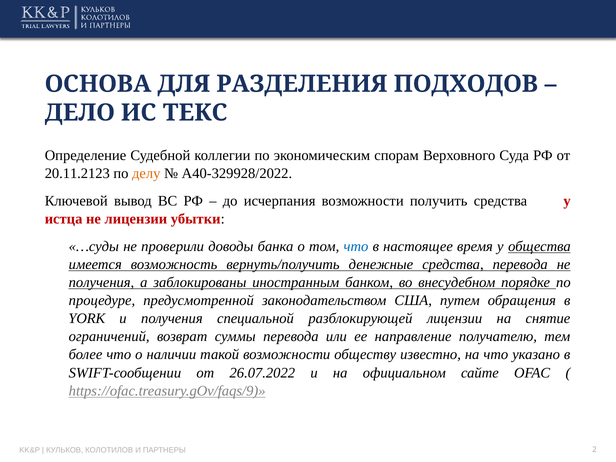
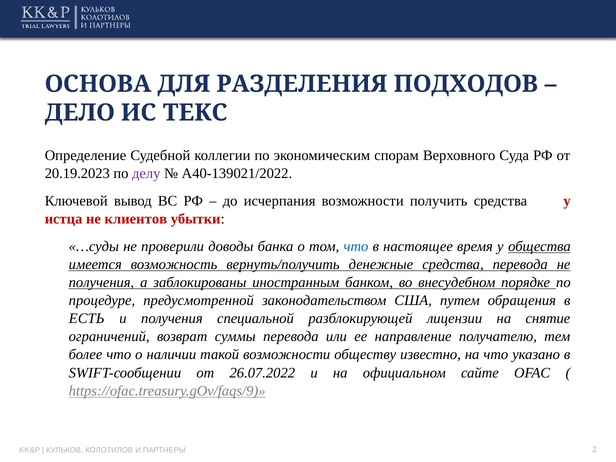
20.11.2123: 20.11.2123 -> 20.19.2023
делу colour: orange -> purple
А40-329928/2022: А40-329928/2022 -> А40-139021/2022
не лицензии: лицензии -> клиентов
YORK: YORK -> ЕСТЬ
